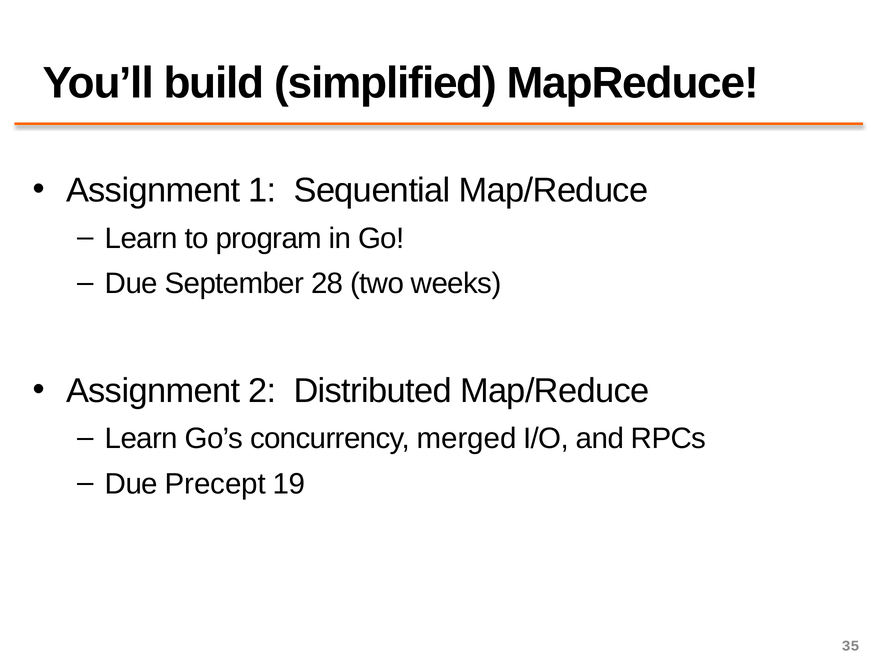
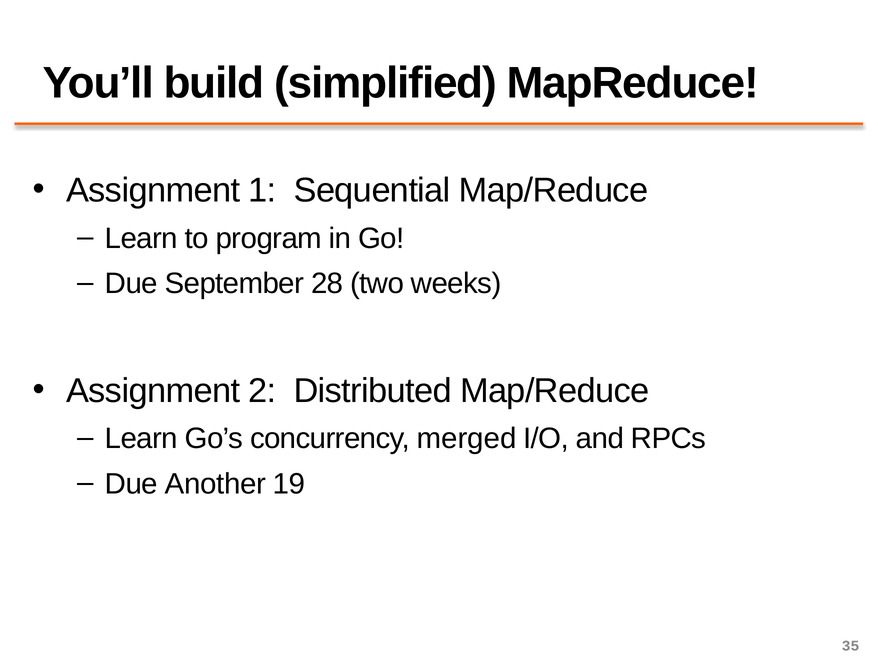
Precept: Precept -> Another
